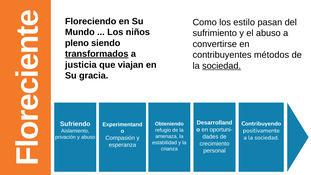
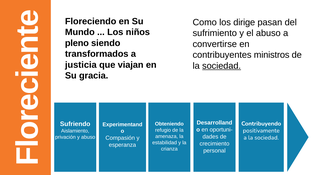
estilo: estilo -> dirige
transformados underline: present -> none
métodos: métodos -> ministros
